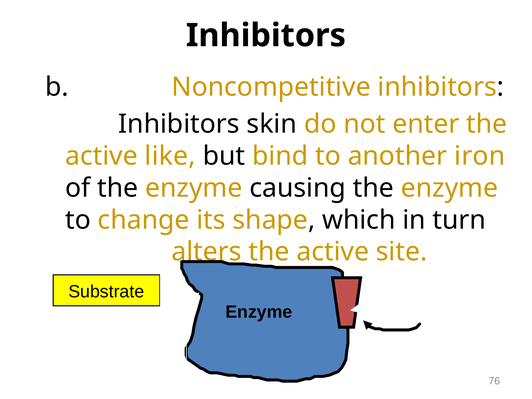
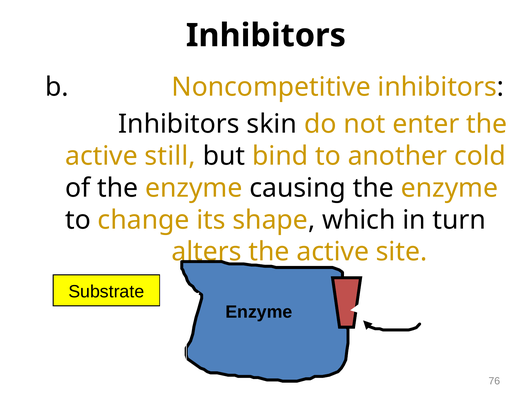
like: like -> still
iron: iron -> cold
